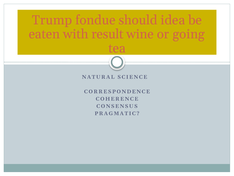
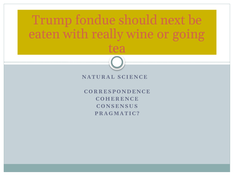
idea: idea -> next
result: result -> really
